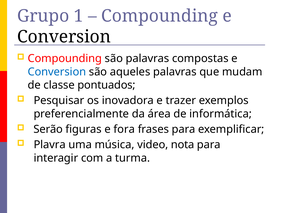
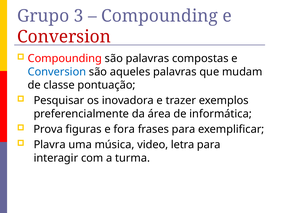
1: 1 -> 3
Conversion at (64, 37) colour: black -> red
pontuados: pontuados -> pontuação
Serão: Serão -> Prova
nota: nota -> letra
